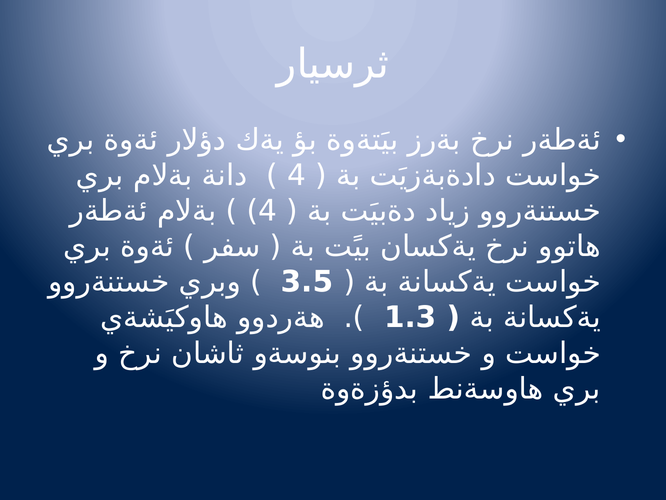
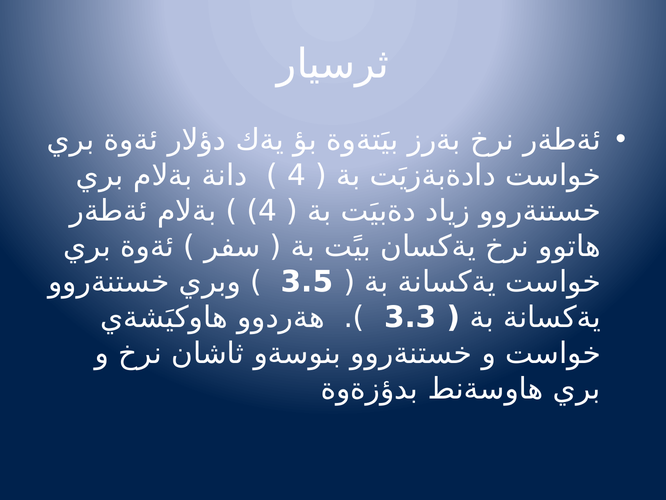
1.3: 1.3 -> 3.3
